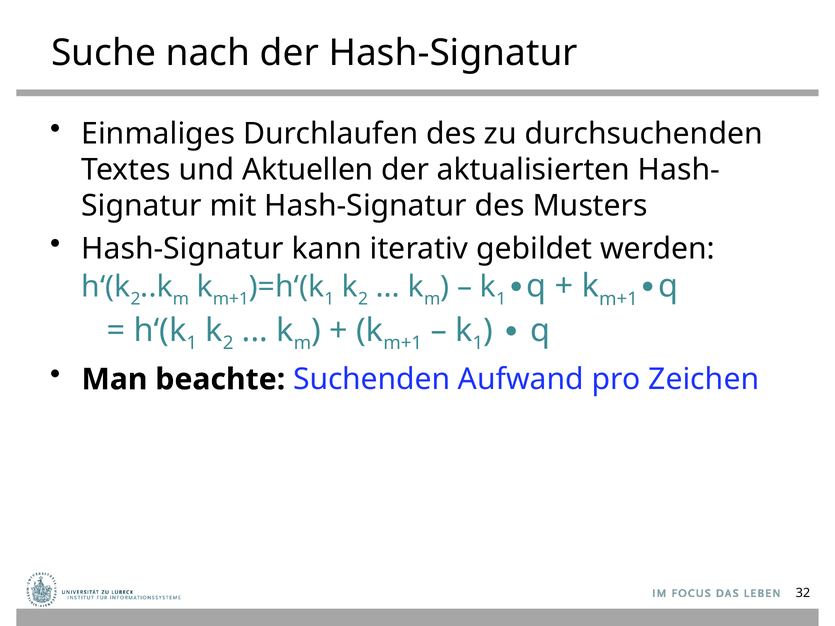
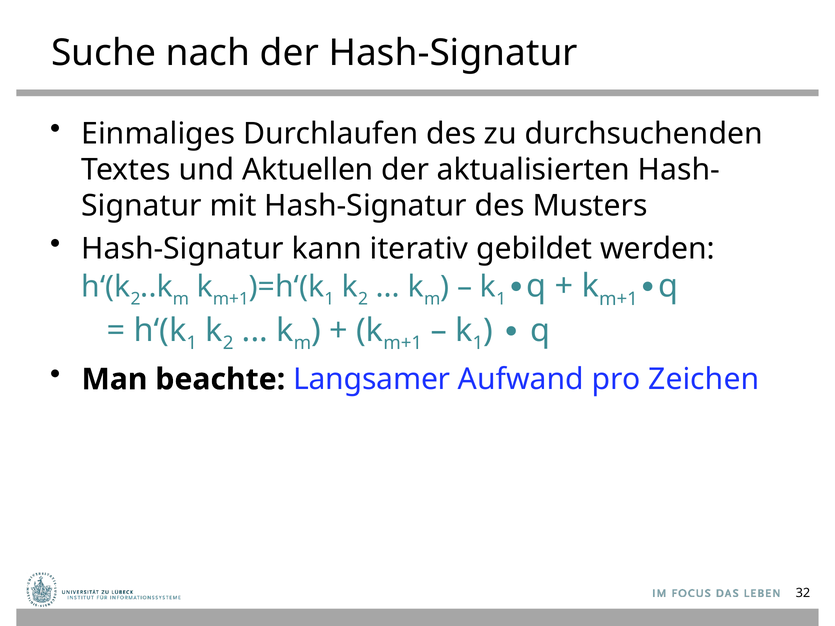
Suchenden: Suchenden -> Langsamer
